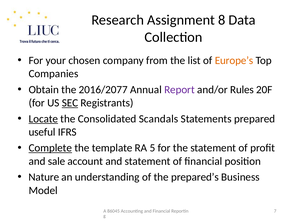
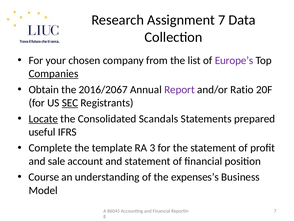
Assignment 8: 8 -> 7
Europe’s colour: orange -> purple
Companies underline: none -> present
2016/2077: 2016/2077 -> 2016/2067
Rules: Rules -> Ratio
Complete underline: present -> none
5: 5 -> 3
Nature: Nature -> Course
prepared’s: prepared’s -> expenses’s
